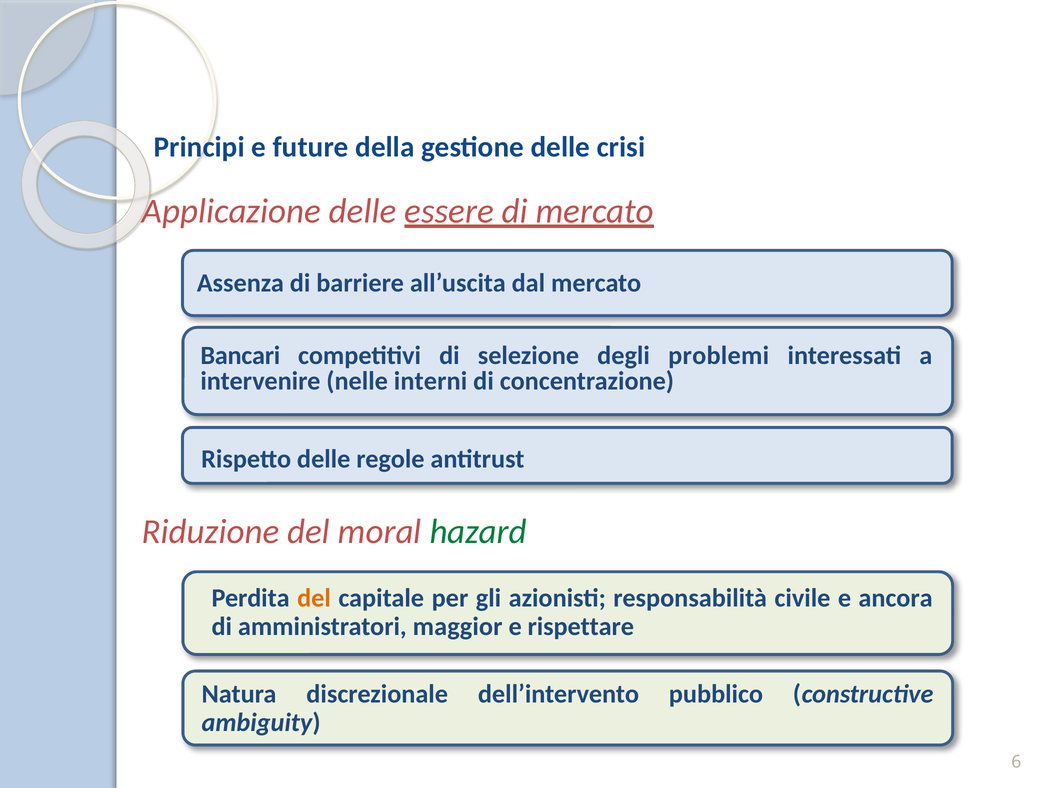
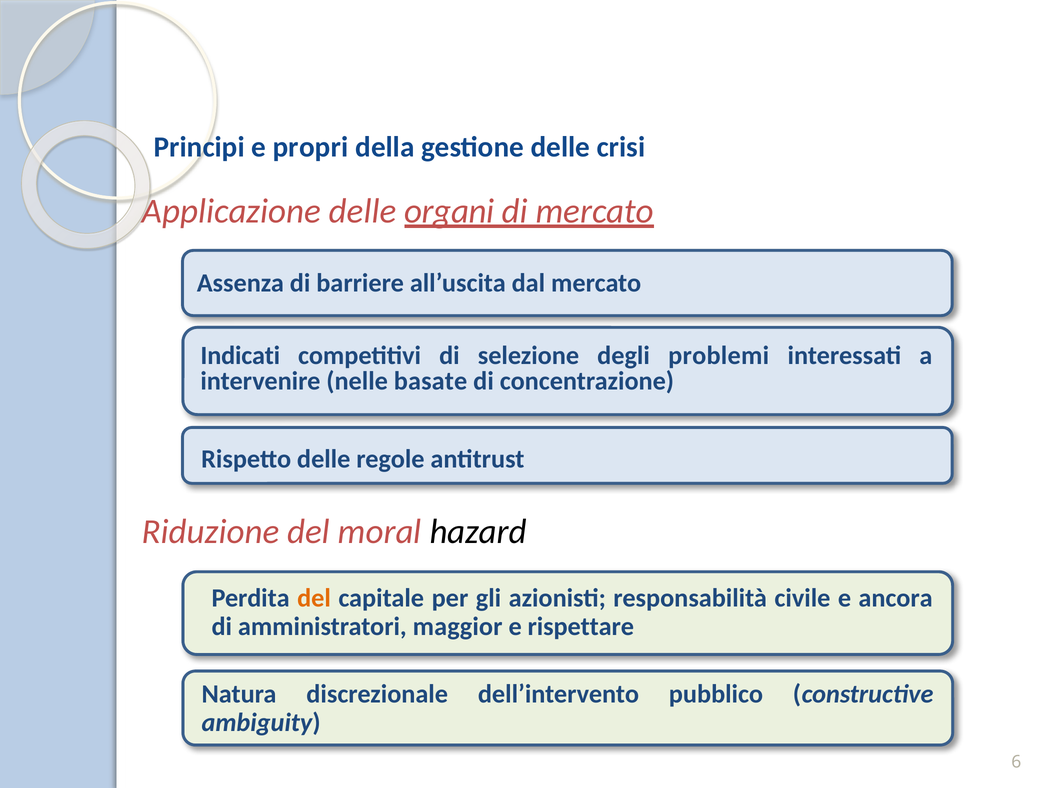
future: future -> propri
essere: essere -> organi
Bancari: Bancari -> Indicati
interni: interni -> basate
hazard colour: green -> black
